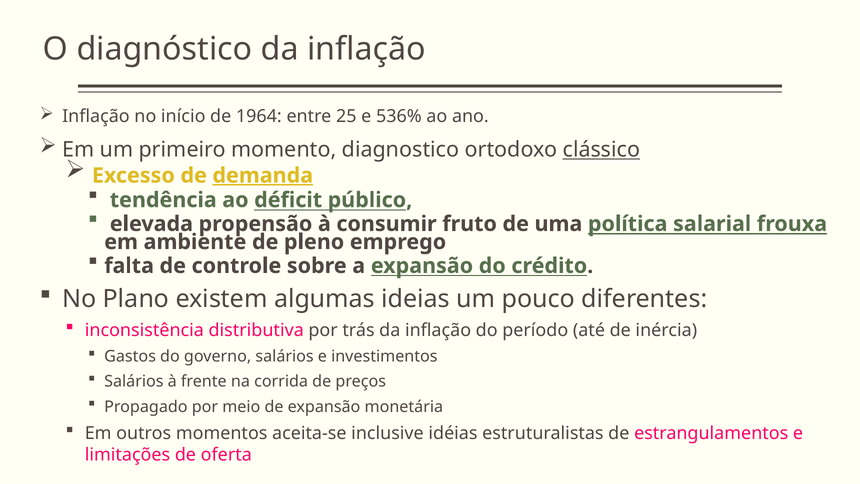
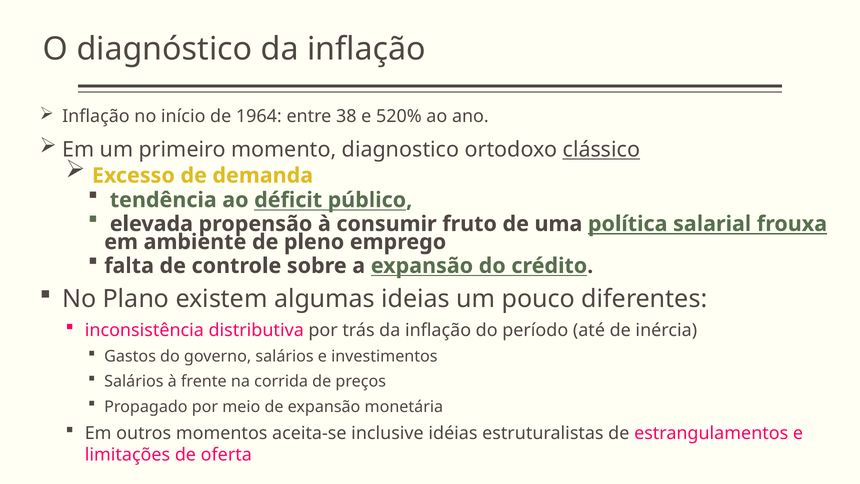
25: 25 -> 38
536%: 536% -> 520%
demanda underline: present -> none
